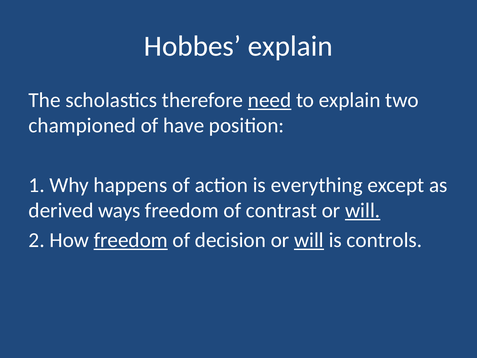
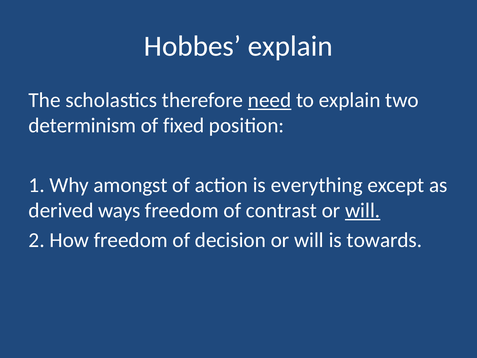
championed: championed -> determinism
have: have -> fixed
happens: happens -> amongst
freedom at (131, 240) underline: present -> none
will at (309, 240) underline: present -> none
controls: controls -> towards
